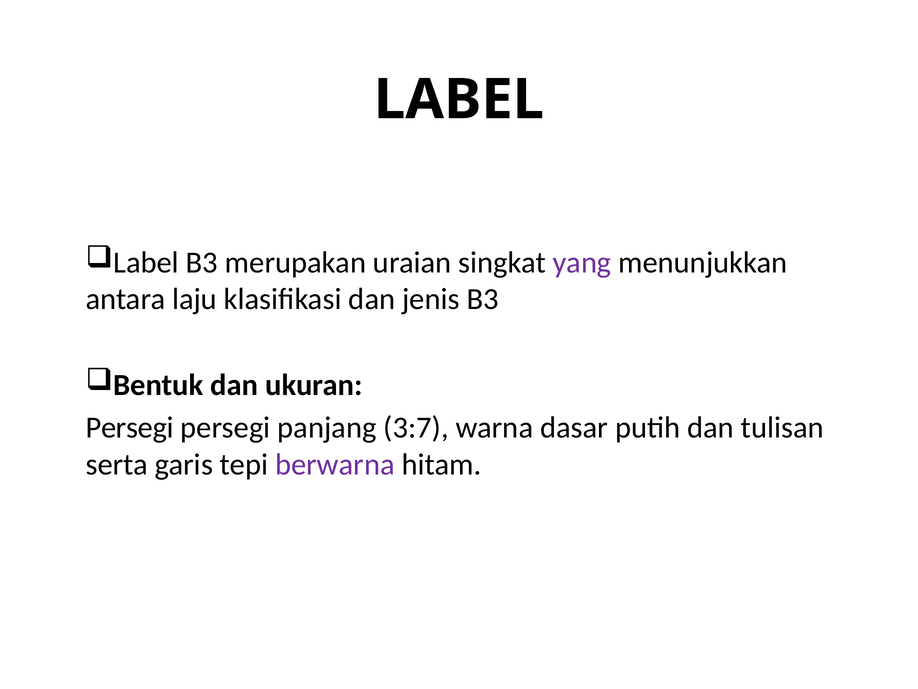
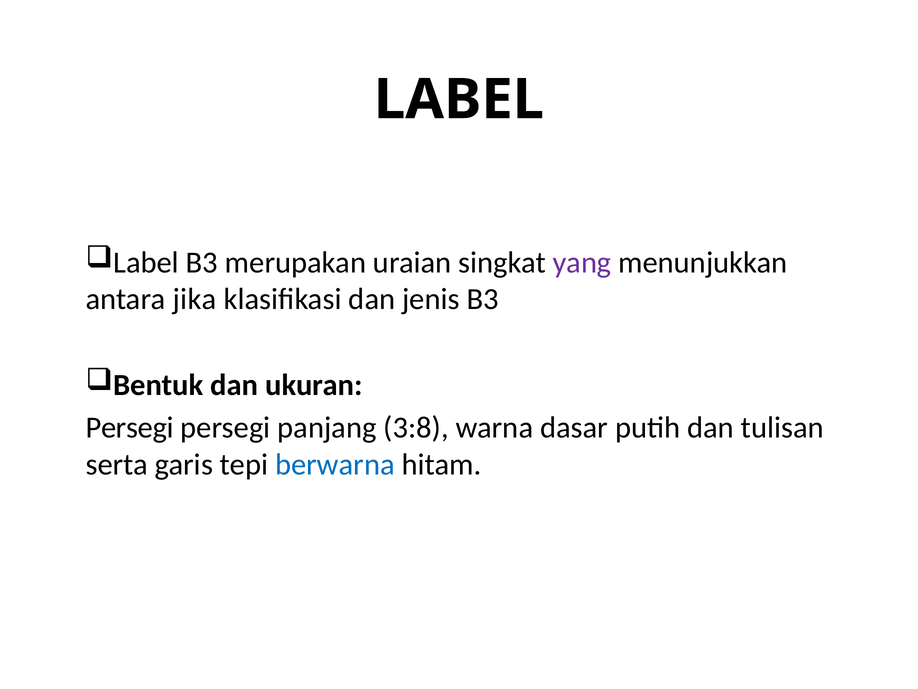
laju: laju -> jika
3:7: 3:7 -> 3:8
berwarna colour: purple -> blue
